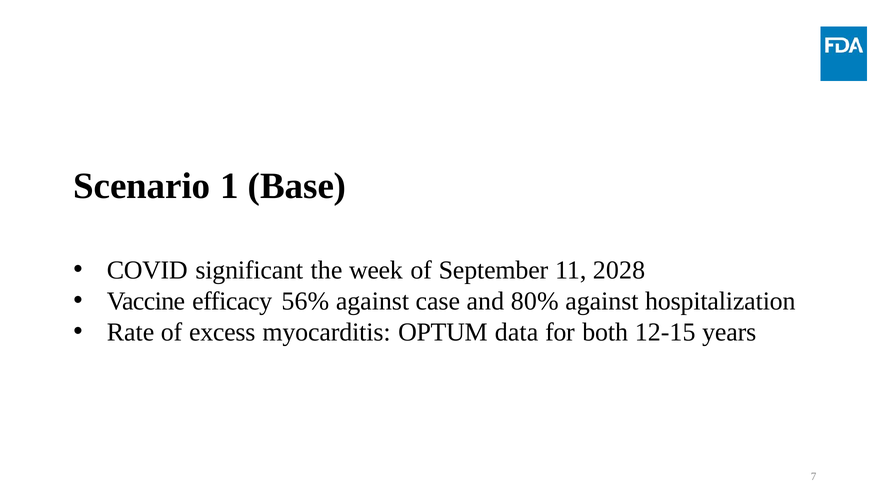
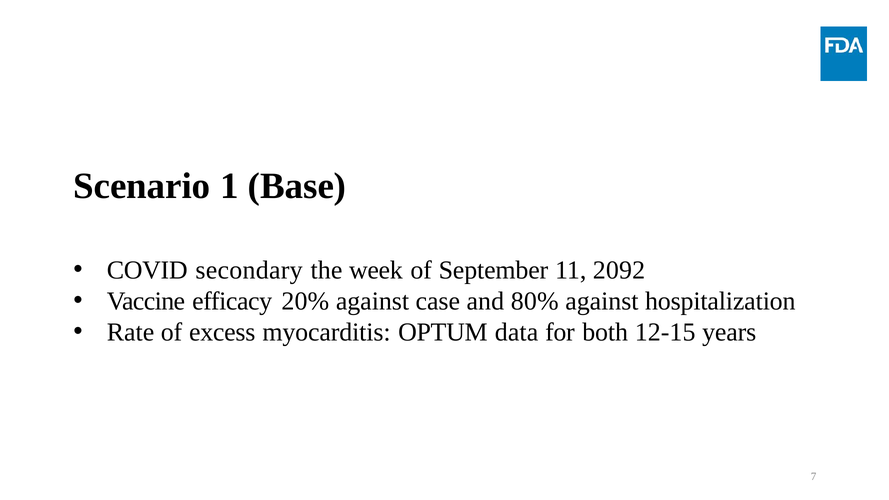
significant: significant -> secondary
2028: 2028 -> 2092
56%: 56% -> 20%
